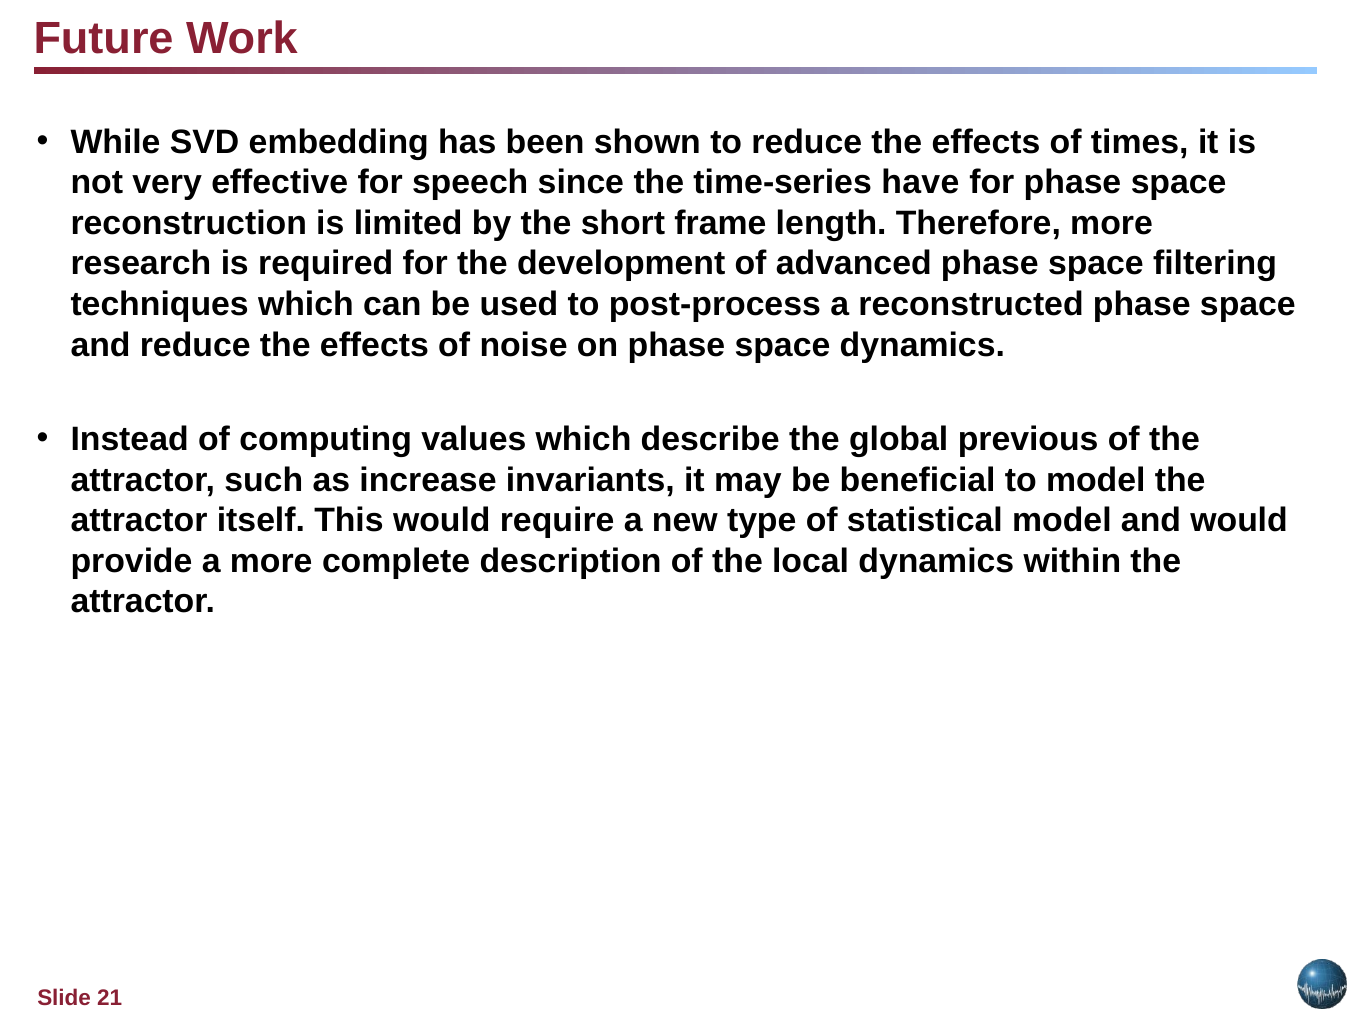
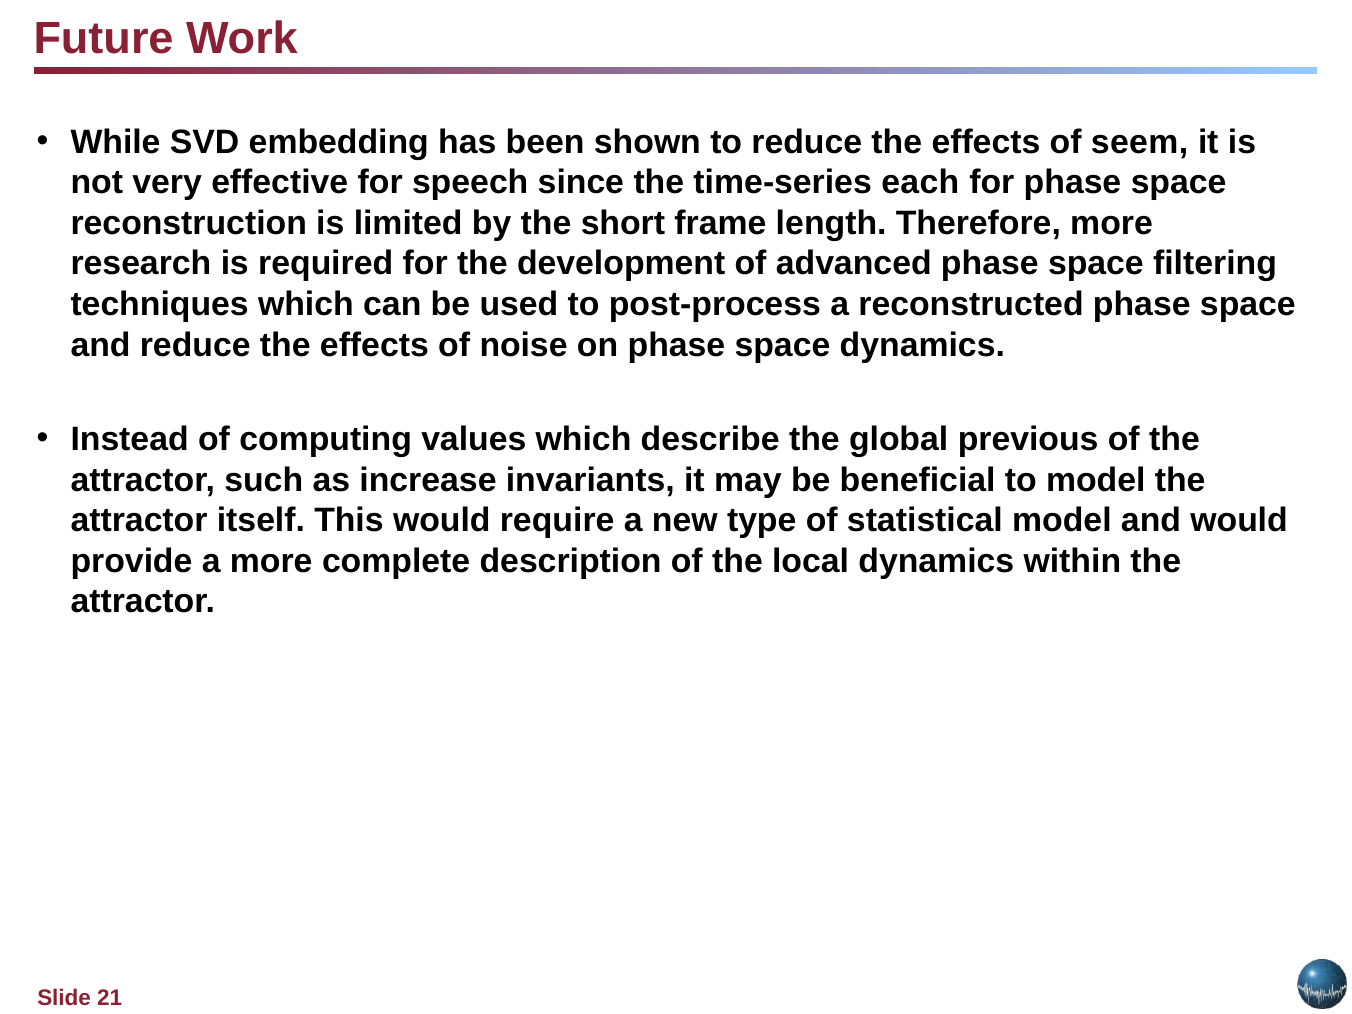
times: times -> seem
have: have -> each
